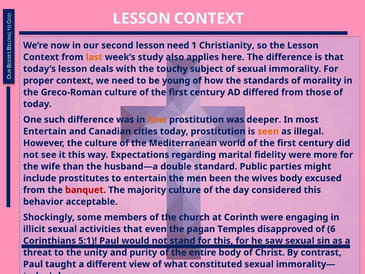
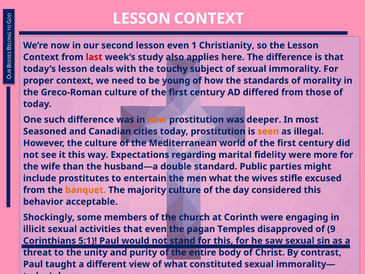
lesson need: need -> even
last colour: orange -> red
Entertain at (45, 131): Entertain -> Seasoned
men been: been -> what
wives body: body -> stifle
banquet colour: red -> orange
6: 6 -> 9
